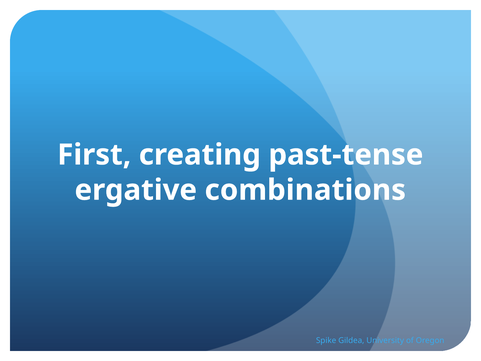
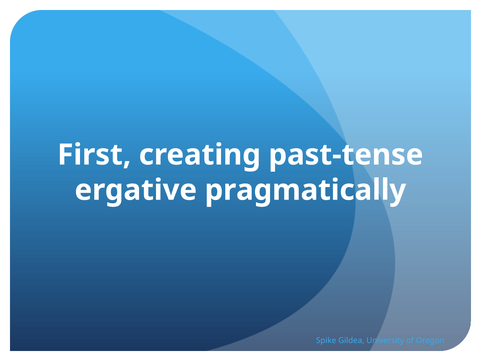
combinations: combinations -> pragmatically
